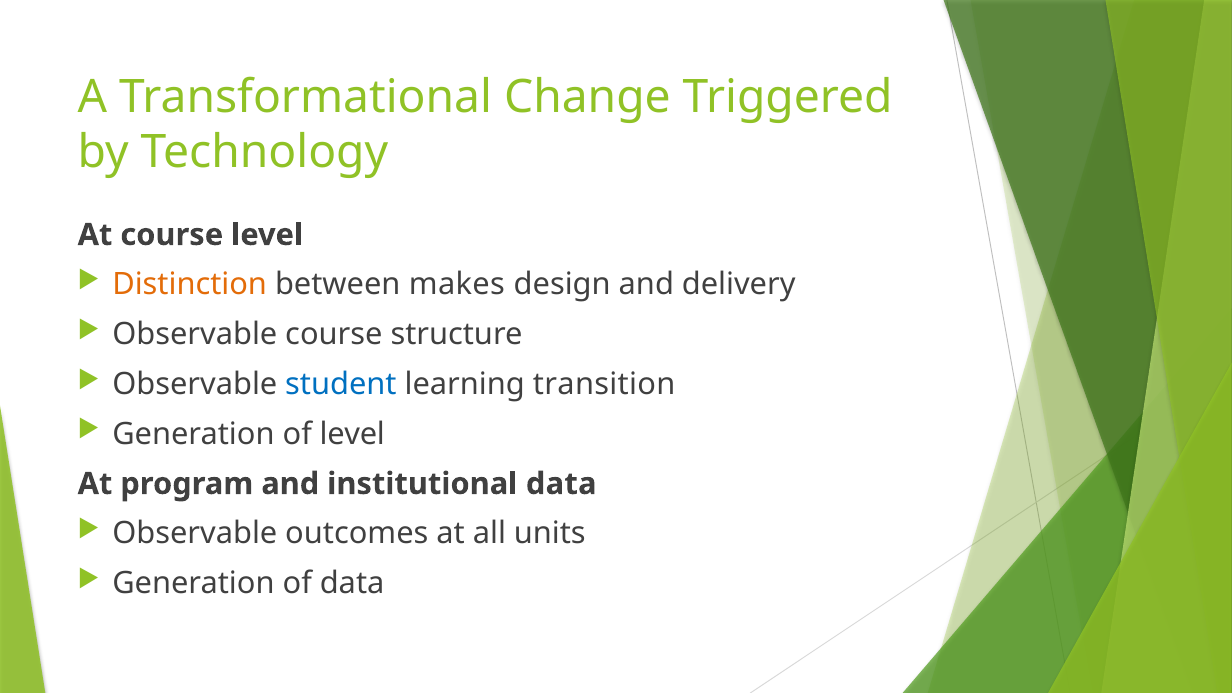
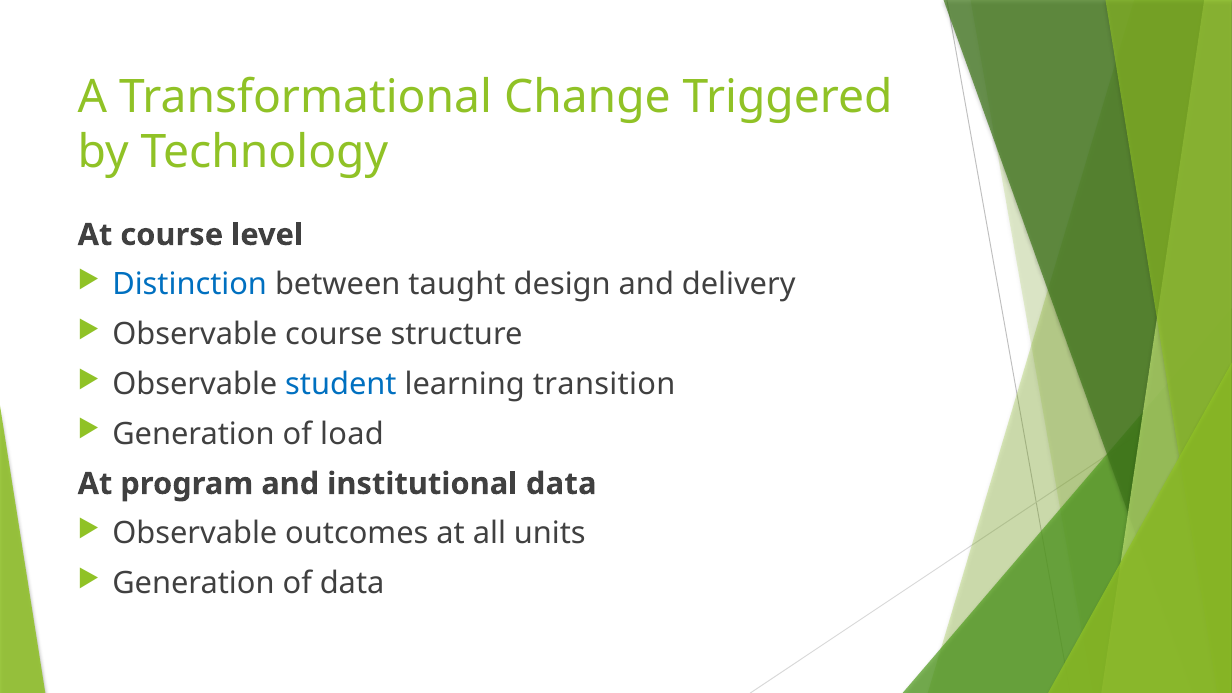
Distinction colour: orange -> blue
makes: makes -> taught
of level: level -> load
